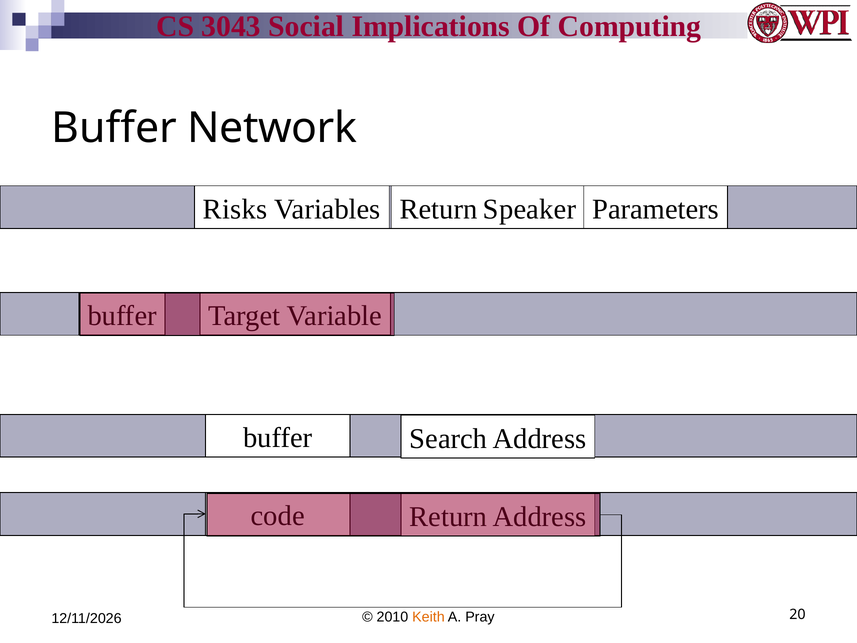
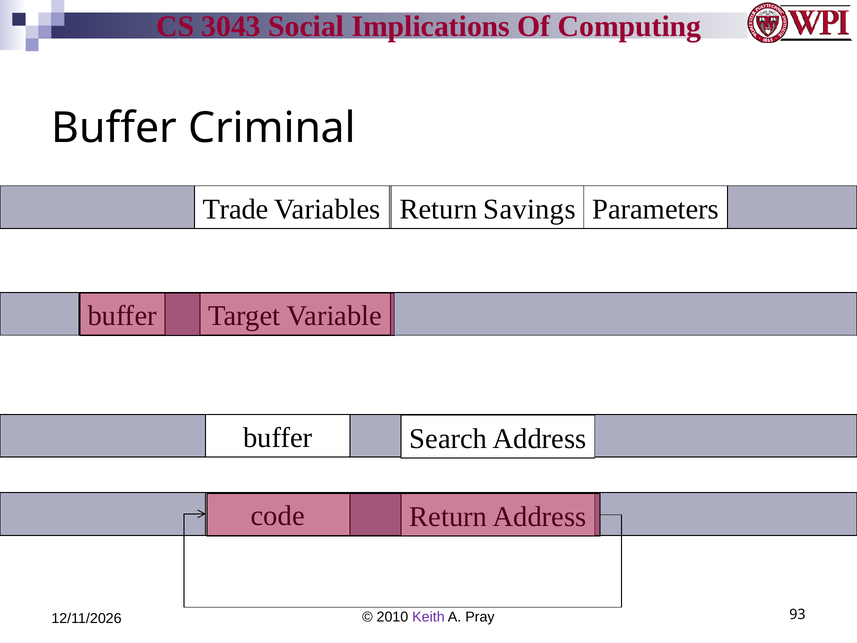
Network: Network -> Criminal
Risks: Risks -> Trade
Speaker: Speaker -> Savings
Keith colour: orange -> purple
20: 20 -> 93
